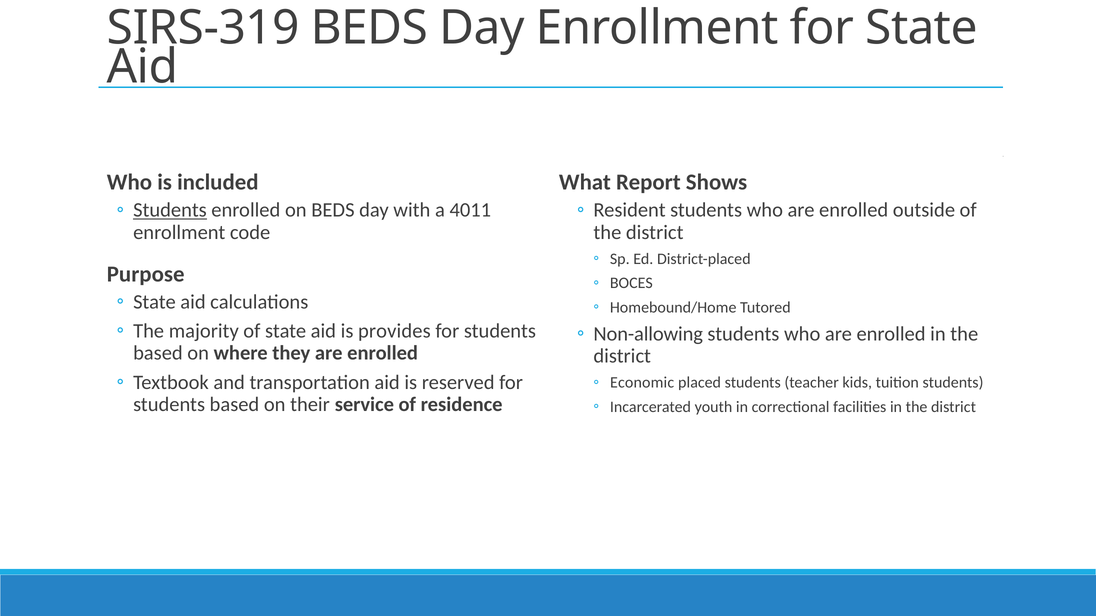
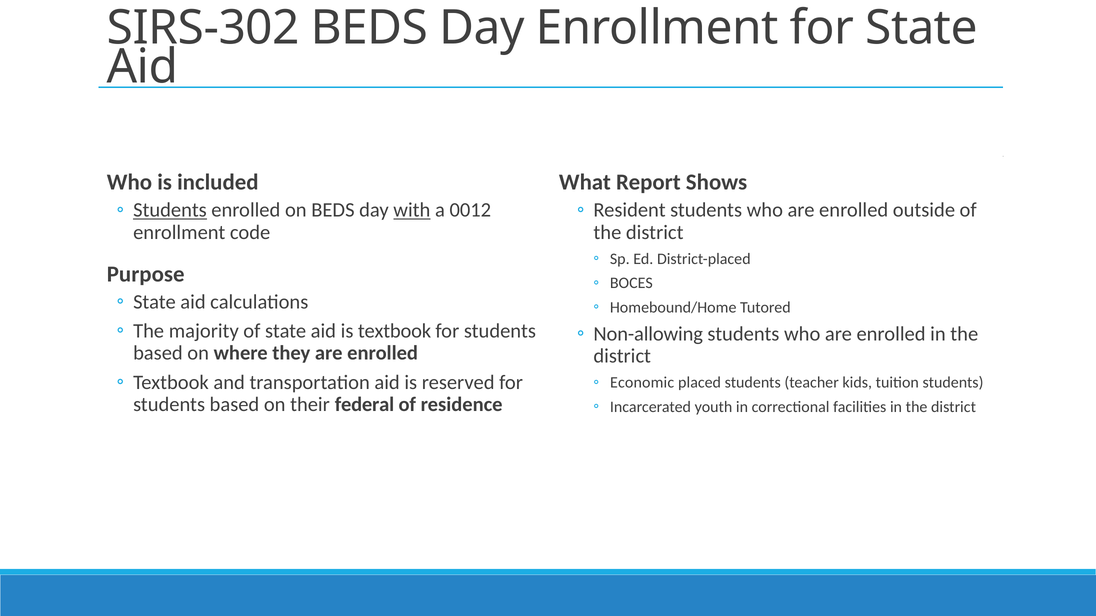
SIRS-319: SIRS-319 -> SIRS-302
with underline: none -> present
4011: 4011 -> 0012
is provides: provides -> textbook
service: service -> federal
